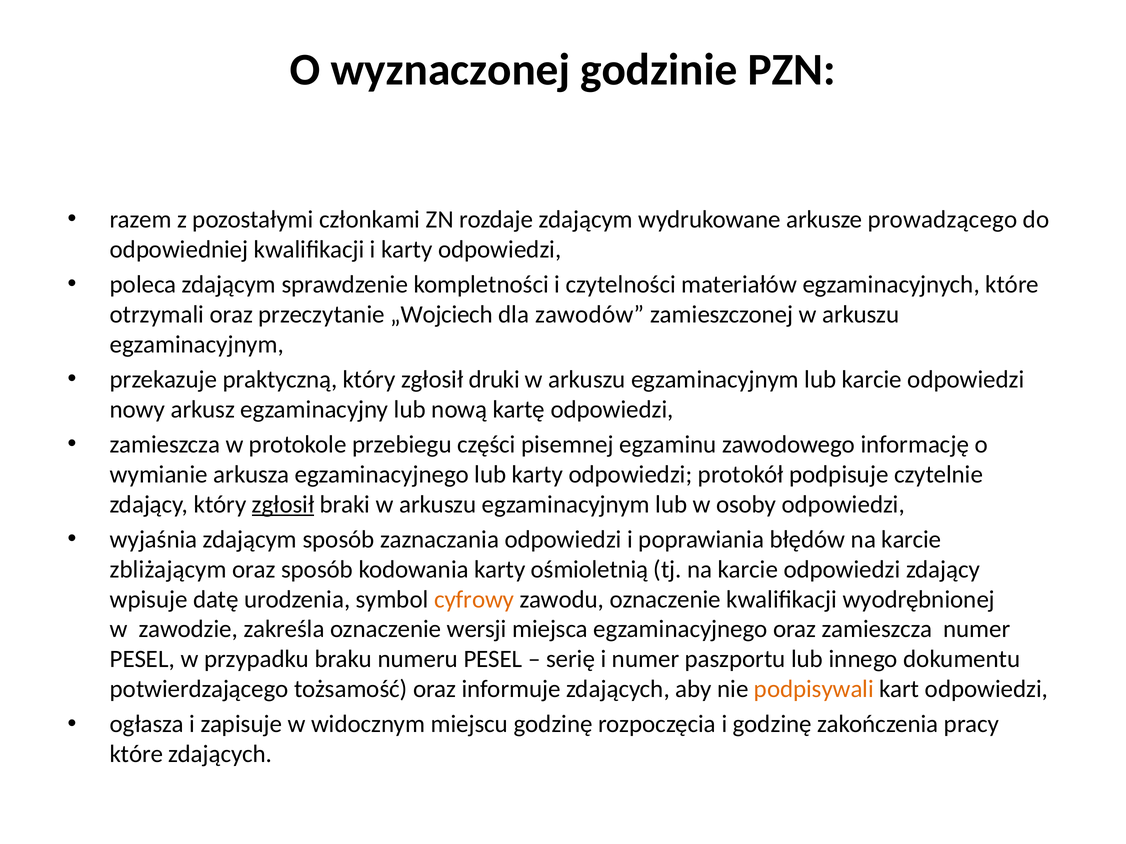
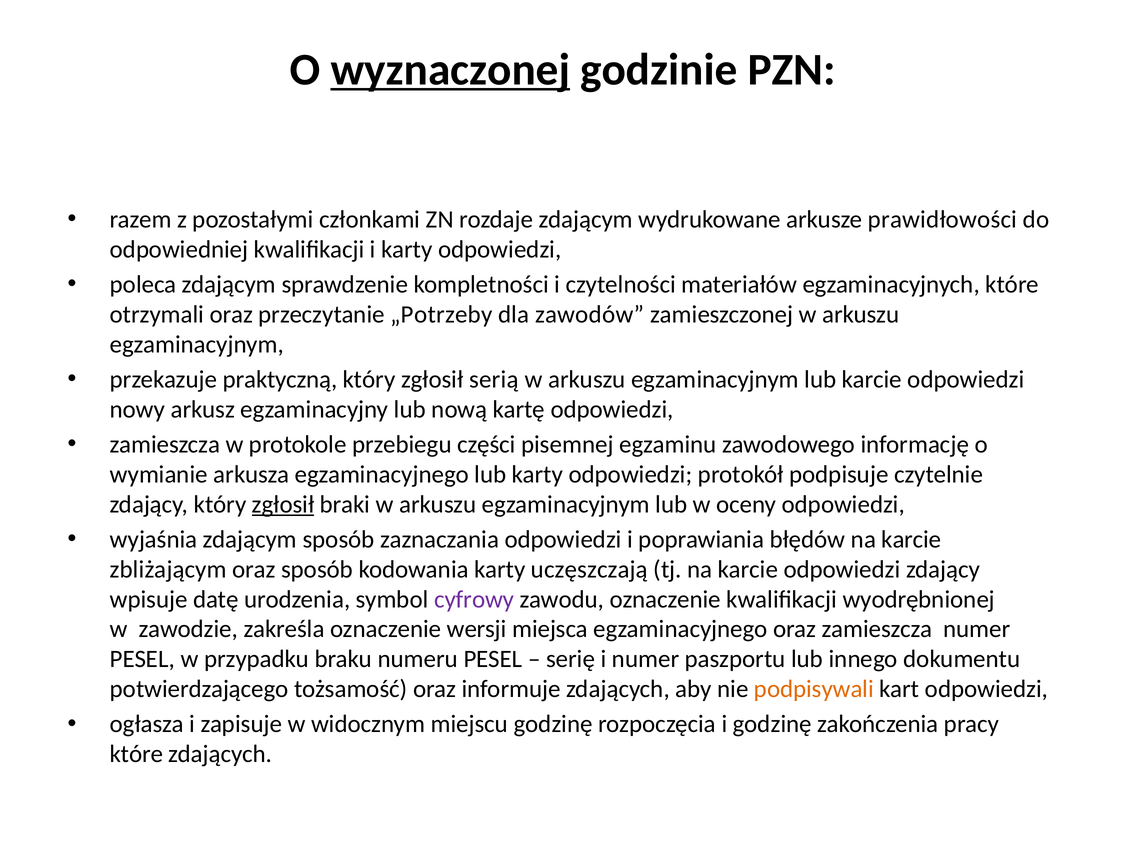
wyznaczonej underline: none -> present
prowadzącego: prowadzącego -> prawidłowości
„Wojciech: „Wojciech -> „Potrzeby
druki: druki -> serią
osoby: osoby -> oceny
ośmioletnią: ośmioletnią -> uczęszczają
cyfrowy colour: orange -> purple
